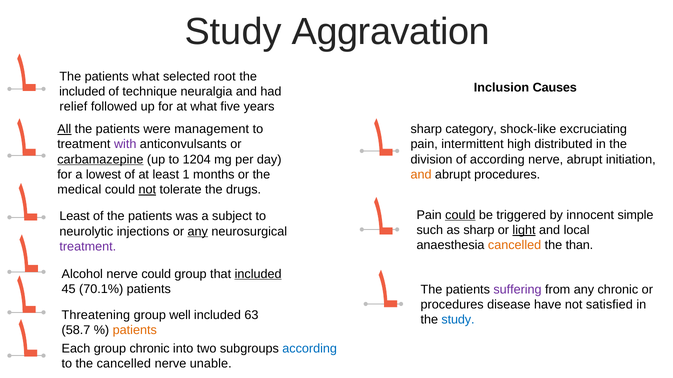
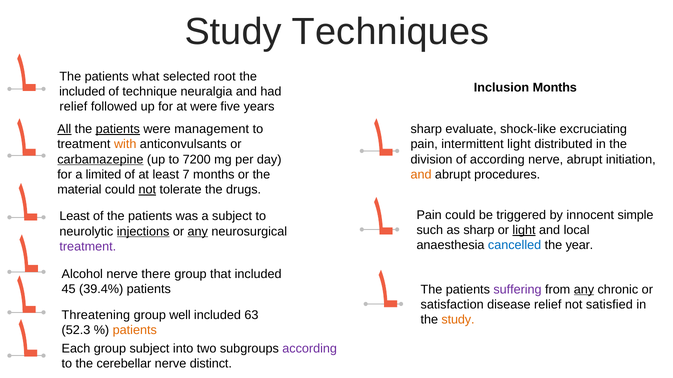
Aggravation: Aggravation -> Techniques
Inclusion Causes: Causes -> Months
at what: what -> were
patients at (118, 129) underline: none -> present
category: category -> evaluate
with colour: purple -> orange
intermittent high: high -> light
1204: 1204 -> 7200
lowest: lowest -> limited
1: 1 -> 7
medical: medical -> material
could at (460, 215) underline: present -> none
injections underline: none -> present
cancelled at (515, 246) colour: orange -> blue
than: than -> year
nerve could: could -> there
included at (258, 274) underline: present -> none
70.1%: 70.1% -> 39.4%
any at (584, 290) underline: none -> present
procedures at (452, 305): procedures -> satisfaction
disease have: have -> relief
study at (458, 320) colour: blue -> orange
58.7: 58.7 -> 52.3
group chronic: chronic -> subject
according at (310, 349) colour: blue -> purple
the cancelled: cancelled -> cerebellar
unable: unable -> distinct
